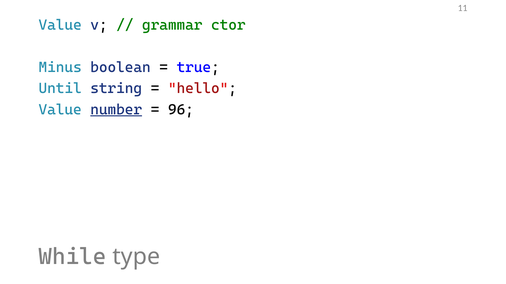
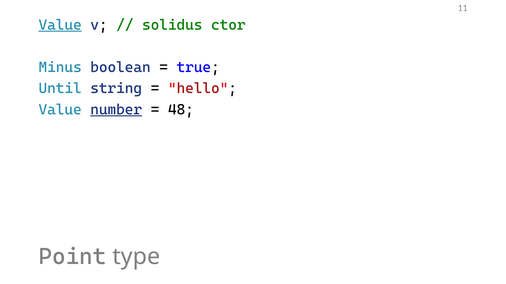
Value at (60, 25) underline: none -> present
grammar: grammar -> solidus
96: 96 -> 48
While: While -> Point
